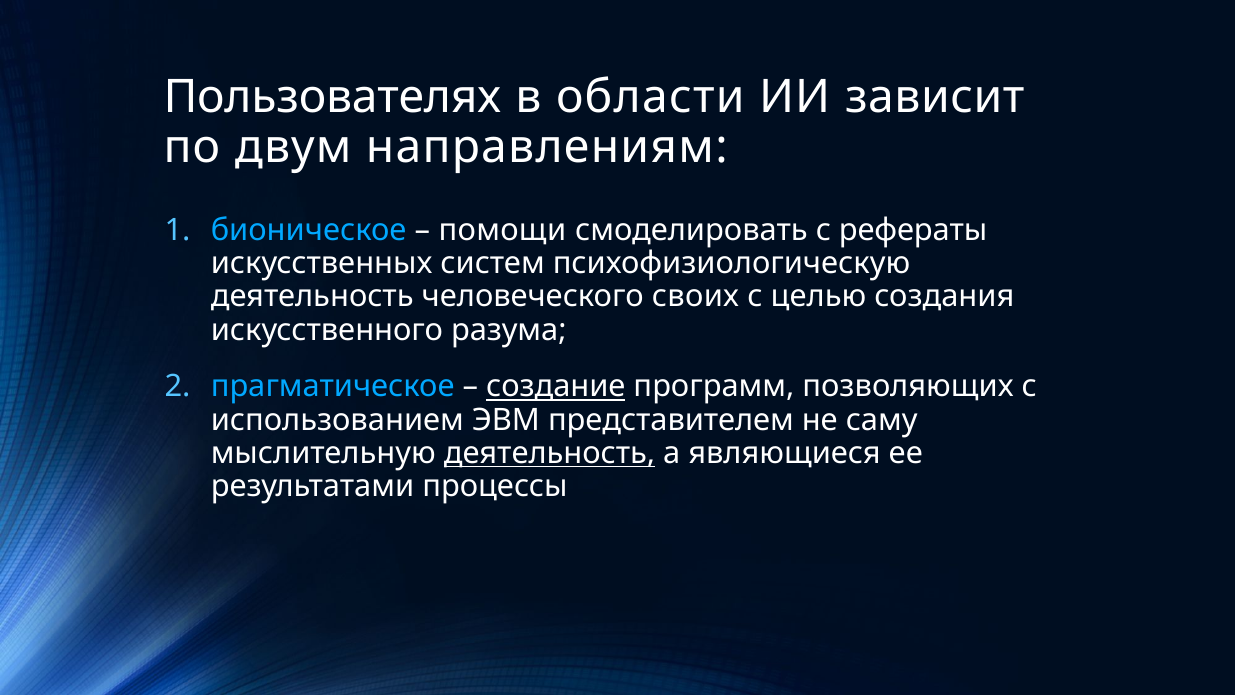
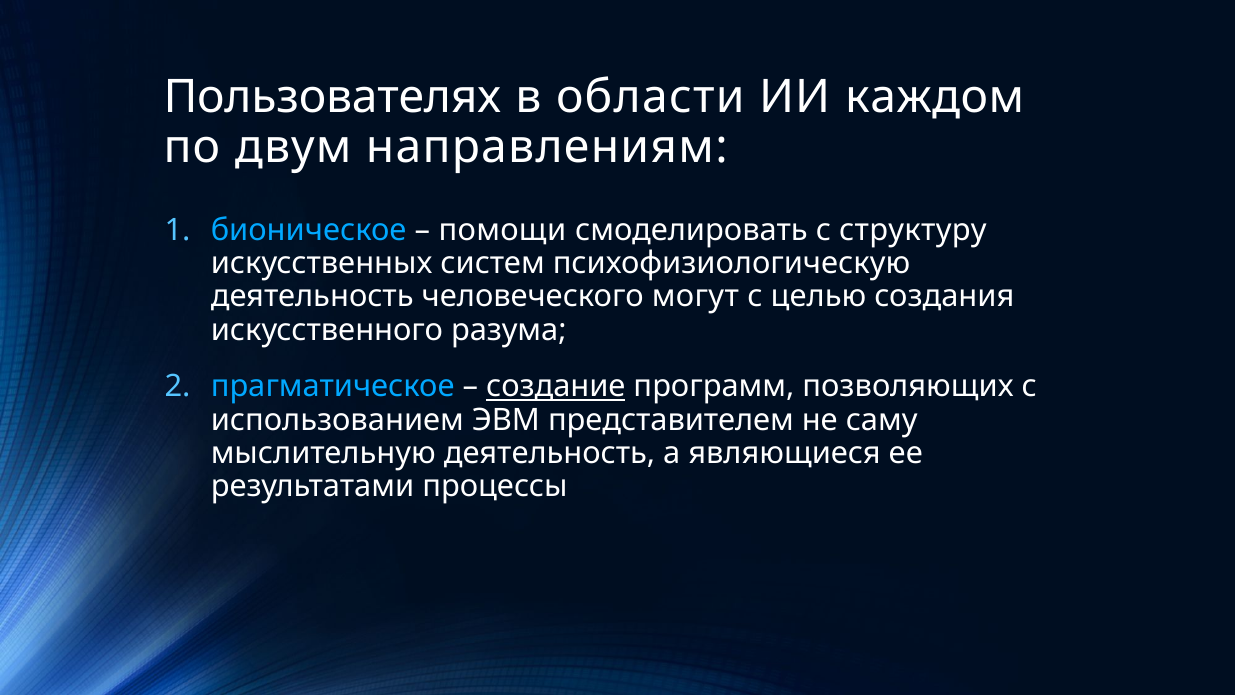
зависит: зависит -> каждом
рефераты: рефераты -> структуру
своих: своих -> могут
деятельность at (549, 453) underline: present -> none
